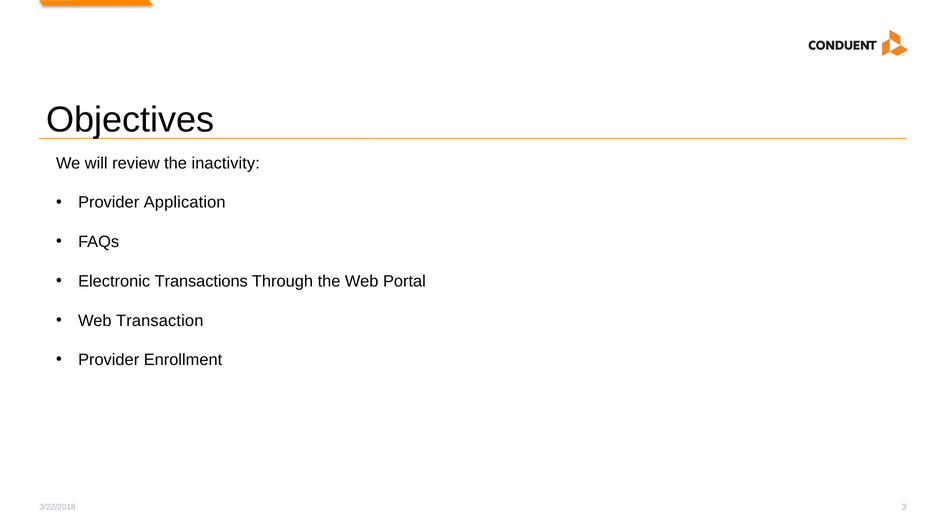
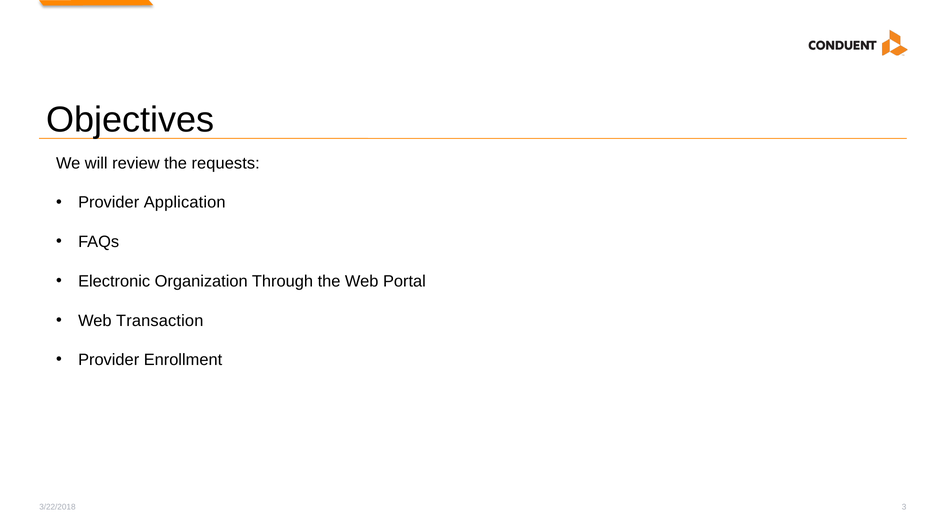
inactivity: inactivity -> requests
Transactions: Transactions -> Organization
